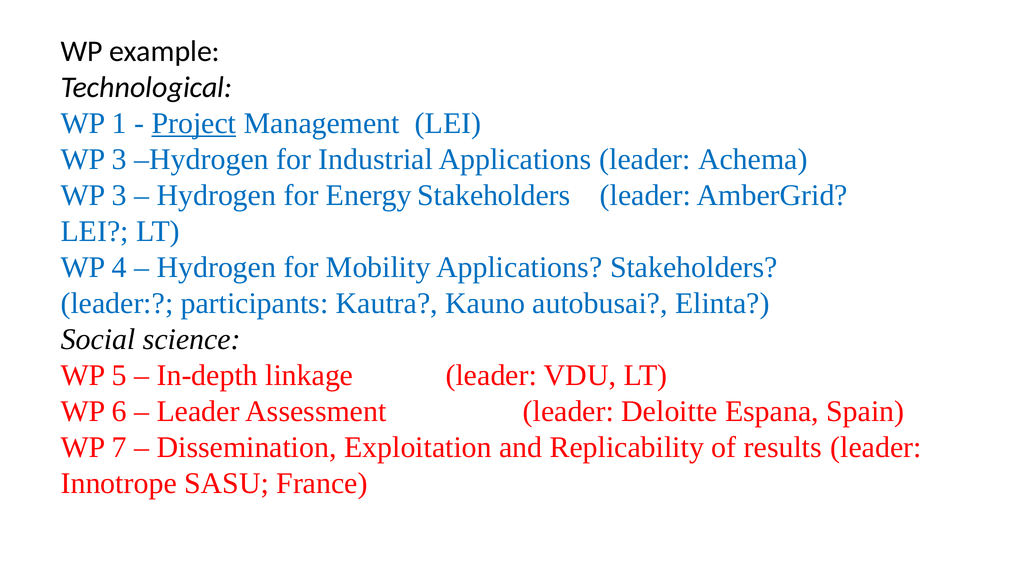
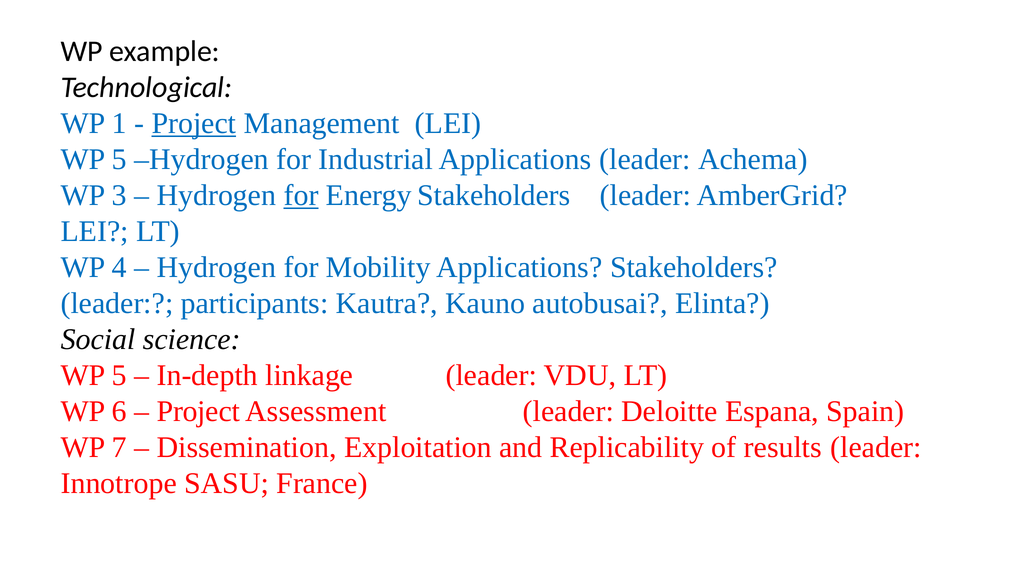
3 at (119, 159): 3 -> 5
for at (301, 195) underline: none -> present
Leader at (198, 411): Leader -> Project
